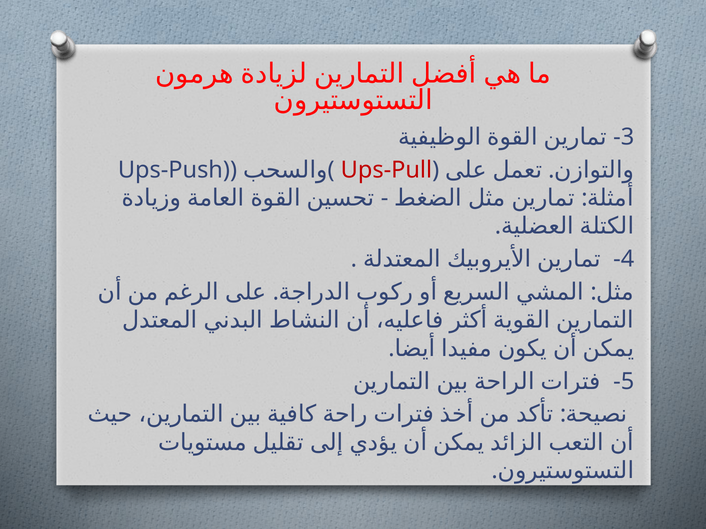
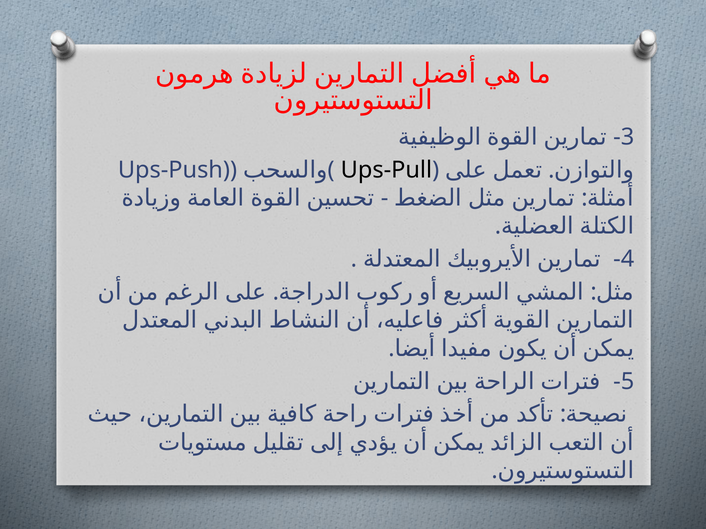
Ups-Pull colour: red -> black
